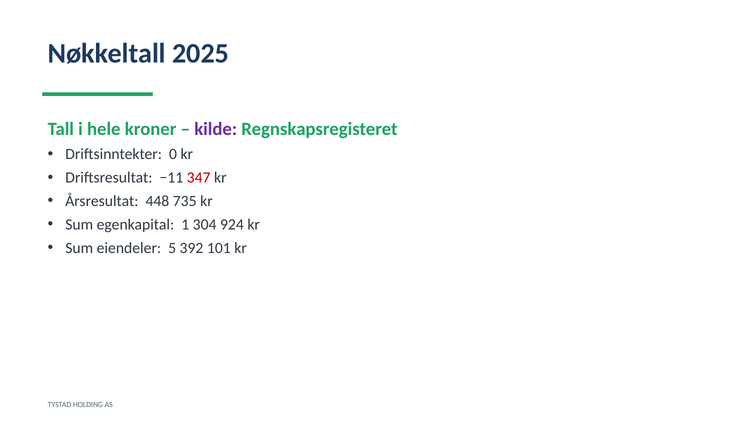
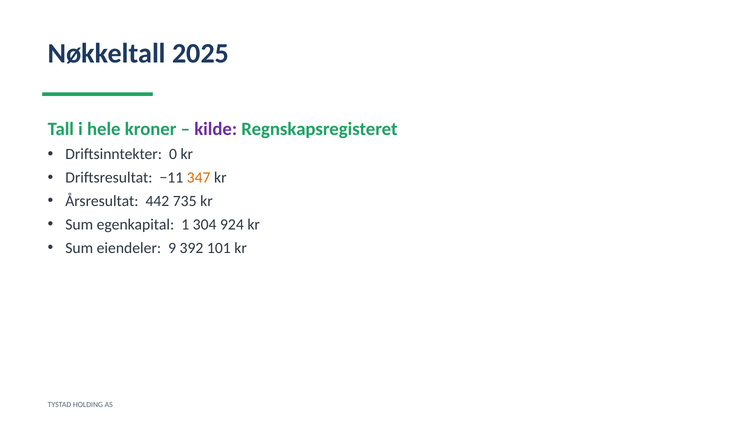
347 colour: red -> orange
448: 448 -> 442
5: 5 -> 9
